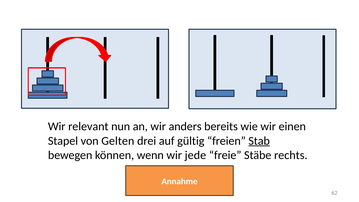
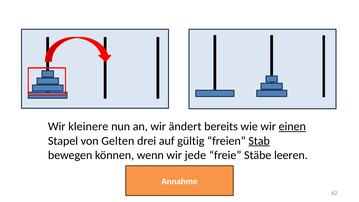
relevant: relevant -> kleinere
anders: anders -> ändert
einen underline: none -> present
rechts: rechts -> leeren
